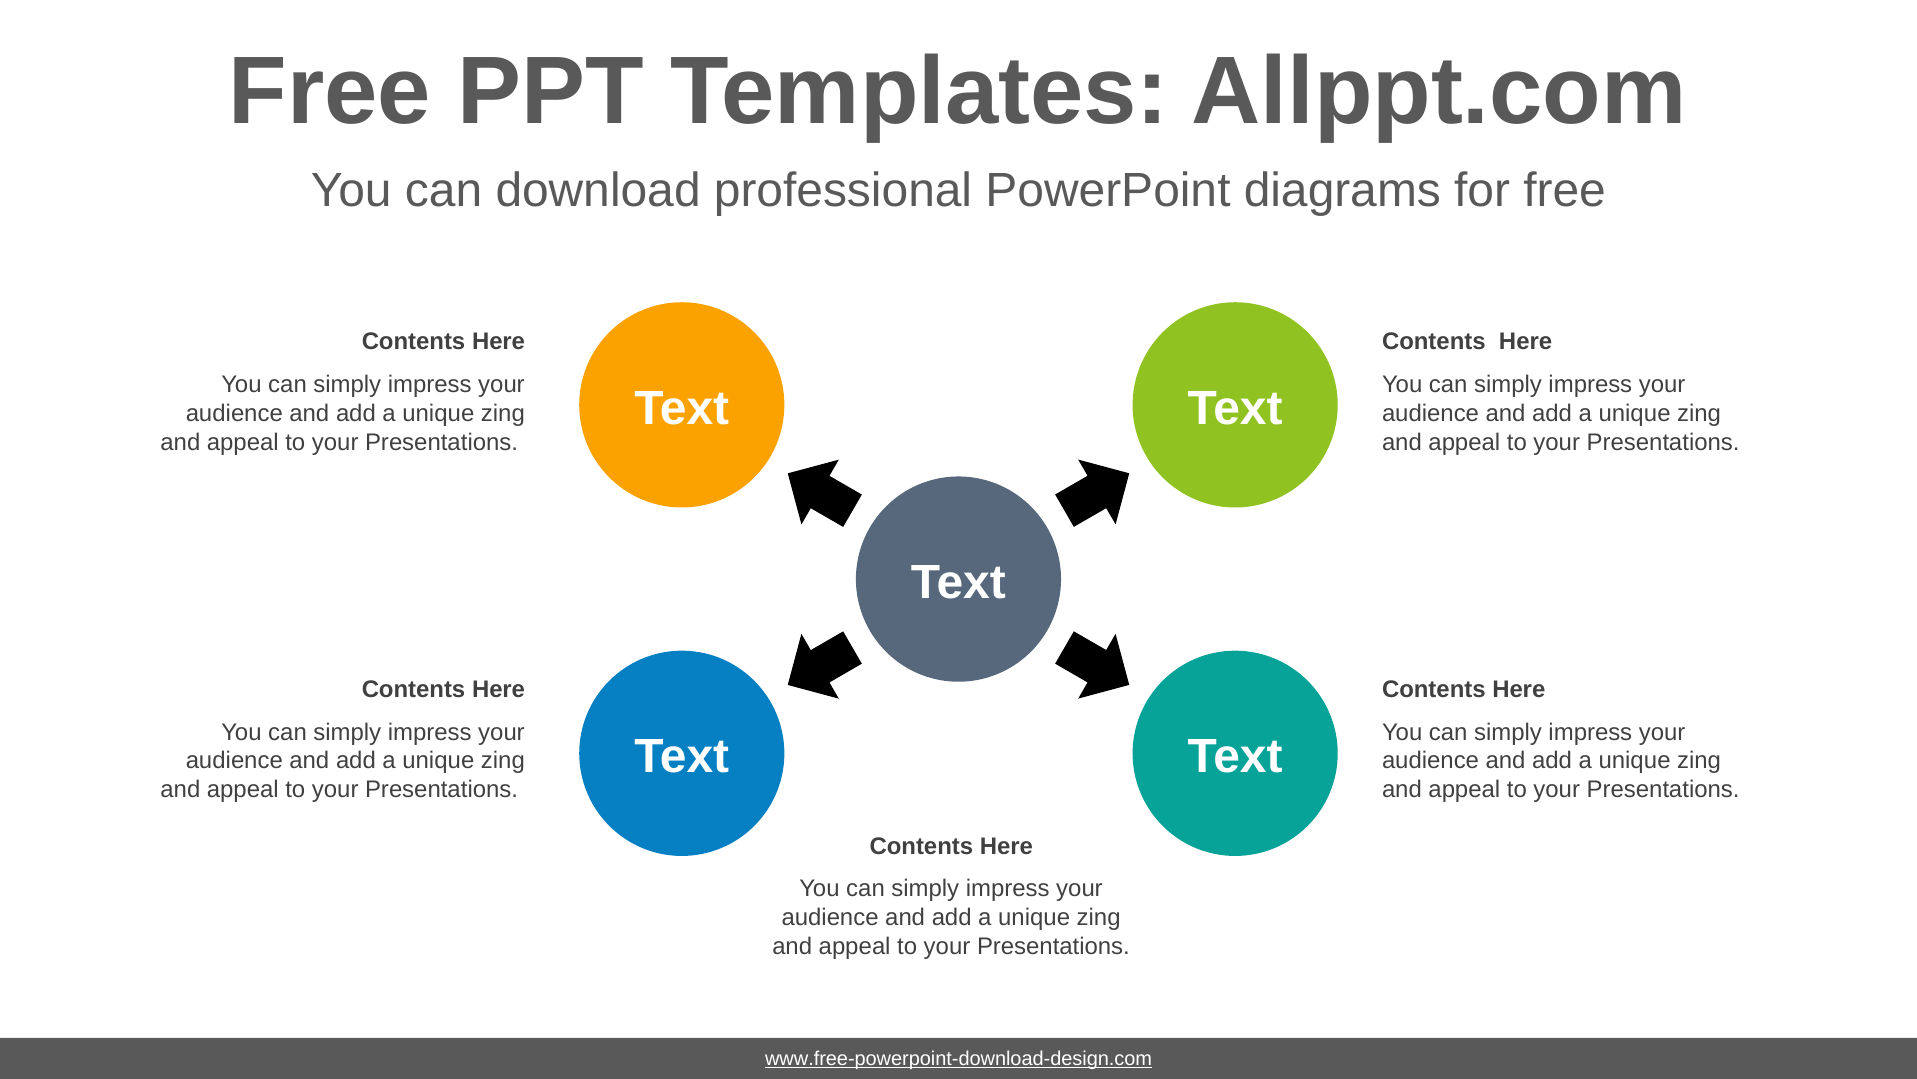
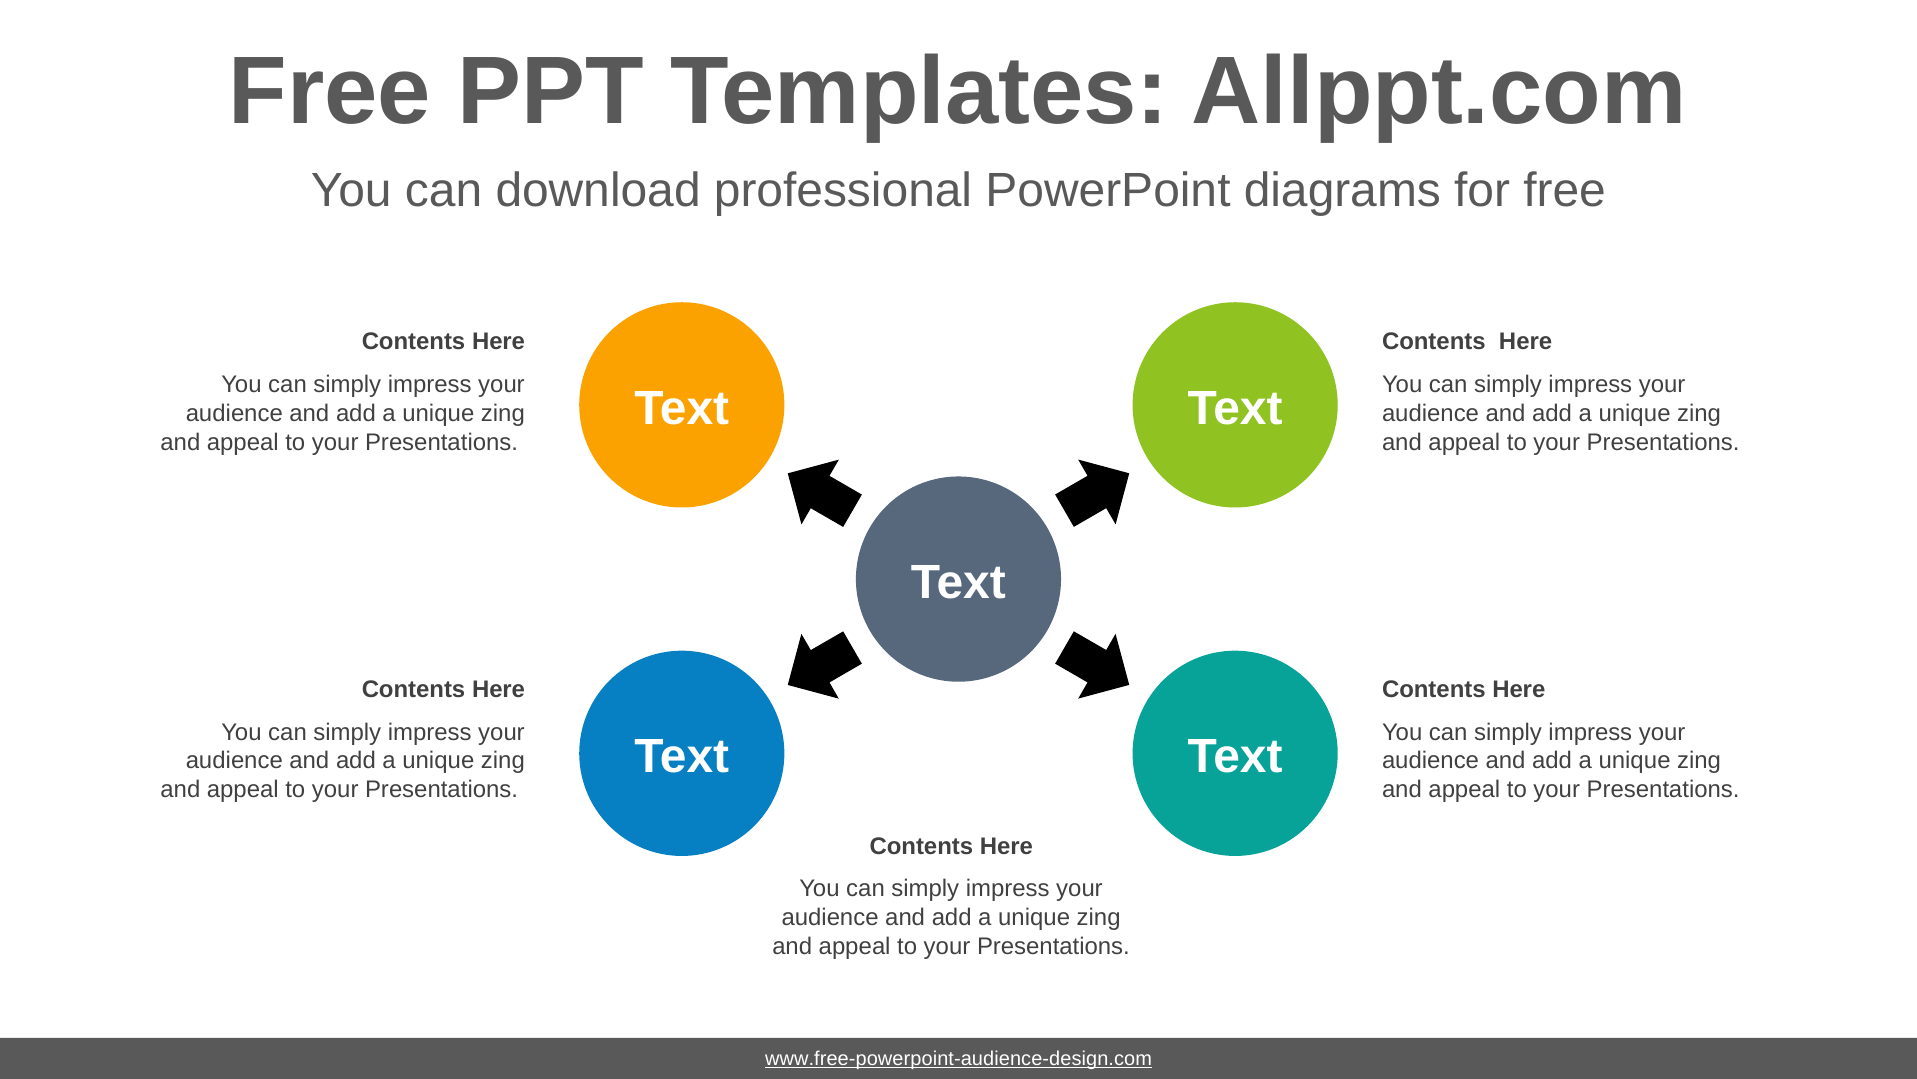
www.free-powerpoint-download-design.com: www.free-powerpoint-download-design.com -> www.free-powerpoint-audience-design.com
